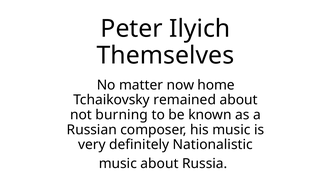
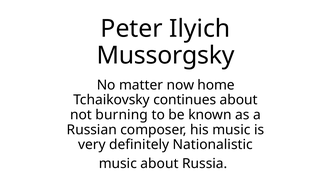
Themselves: Themselves -> Mussorgsky
remained: remained -> continues
